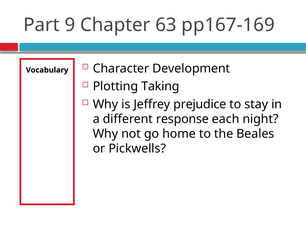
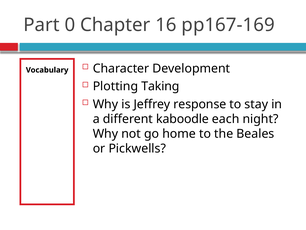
9: 9 -> 0
63: 63 -> 16
prejudice: prejudice -> response
response: response -> kaboodle
